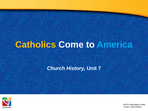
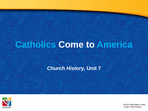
Catholics colour: yellow -> light blue
